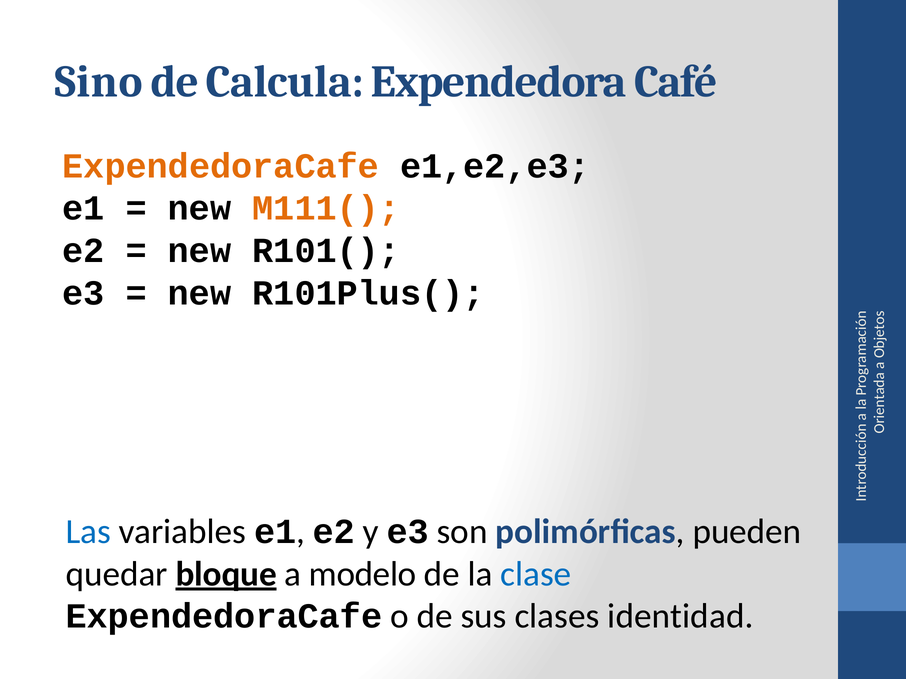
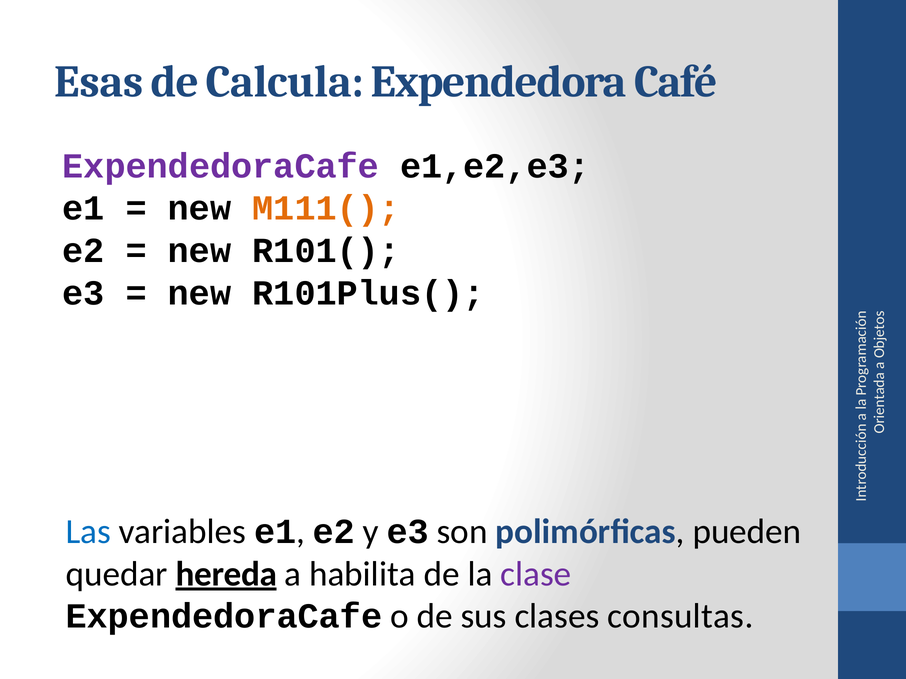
Sino: Sino -> Esas
ExpendedoraCafe at (221, 166) colour: orange -> purple
bloque: bloque -> hereda
modelo: modelo -> habilita
clase colour: blue -> purple
identidad: identidad -> consultas
